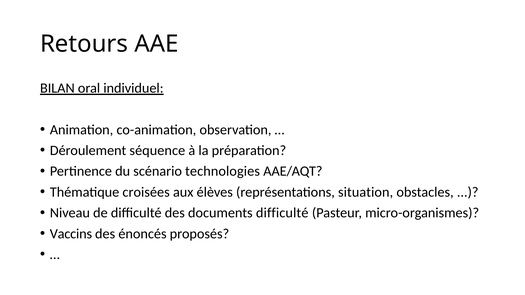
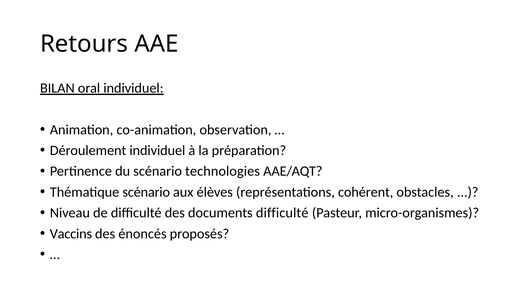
Déroulement séquence: séquence -> individuel
Thématique croisées: croisées -> scénario
situation: situation -> cohérent
